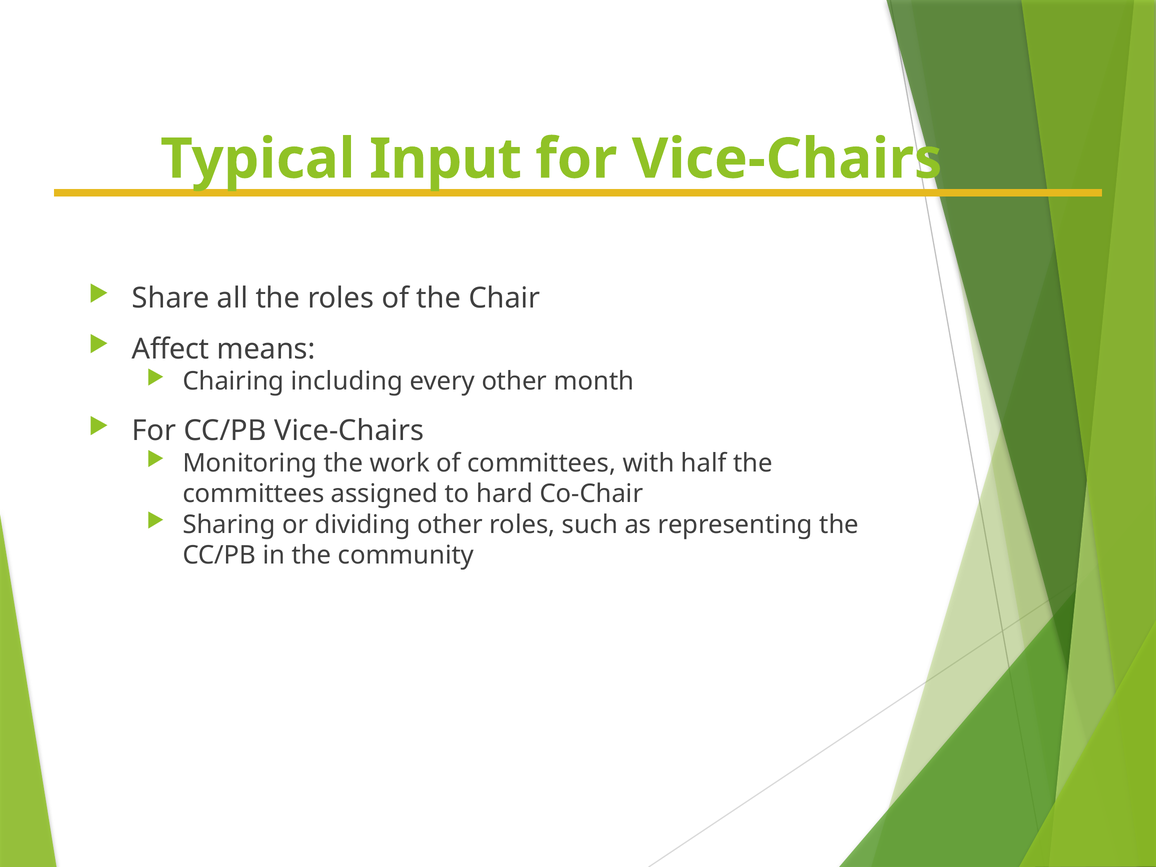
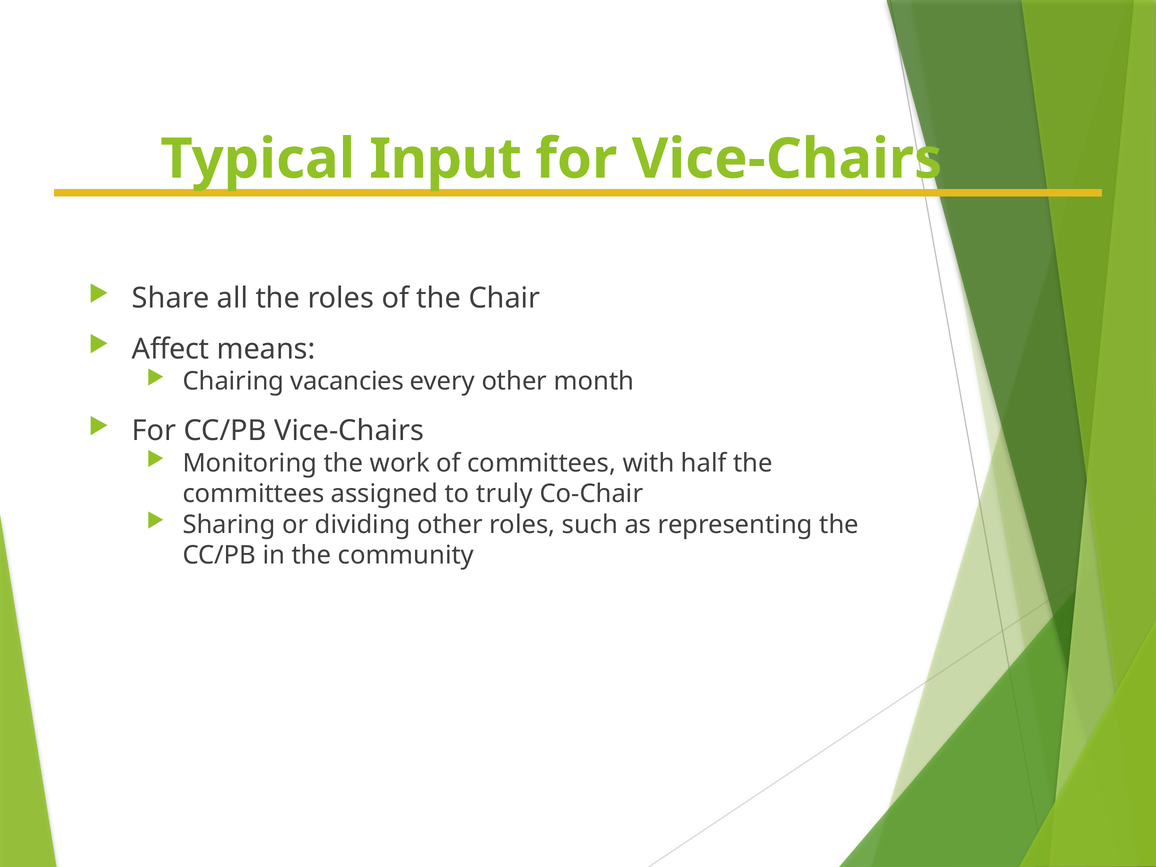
including: including -> vacancies
hard: hard -> truly
